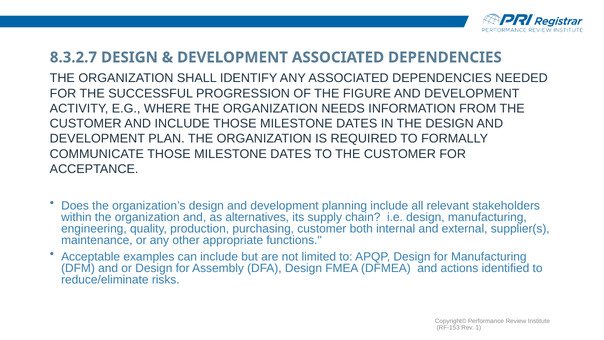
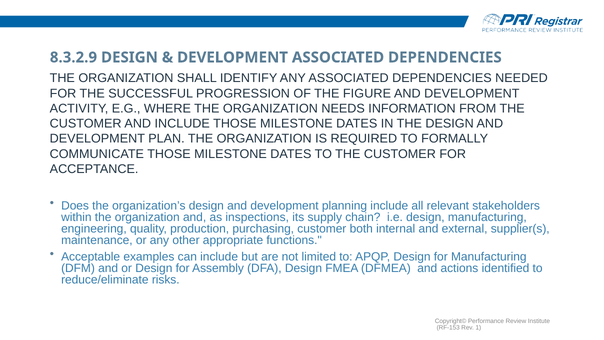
8.3.2.7: 8.3.2.7 -> 8.3.2.9
alternatives: alternatives -> inspections
